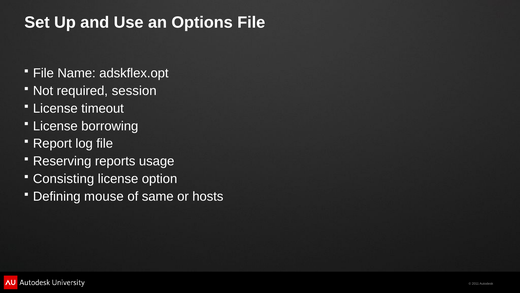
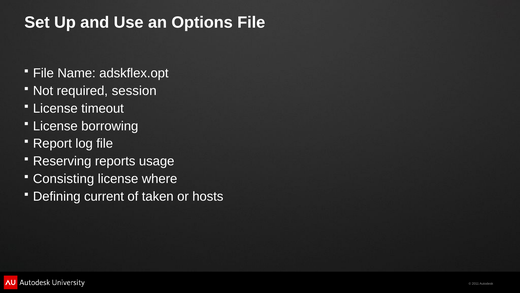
option: option -> where
mouse: mouse -> current
same: same -> taken
